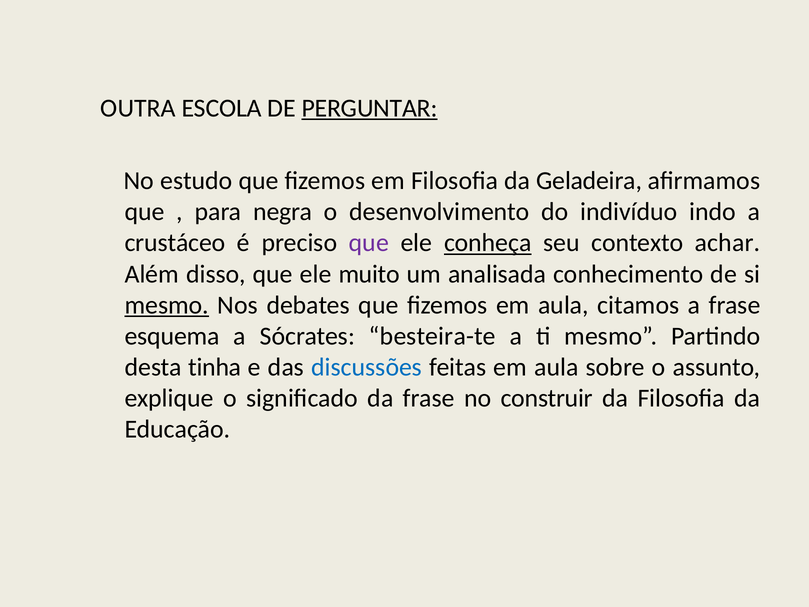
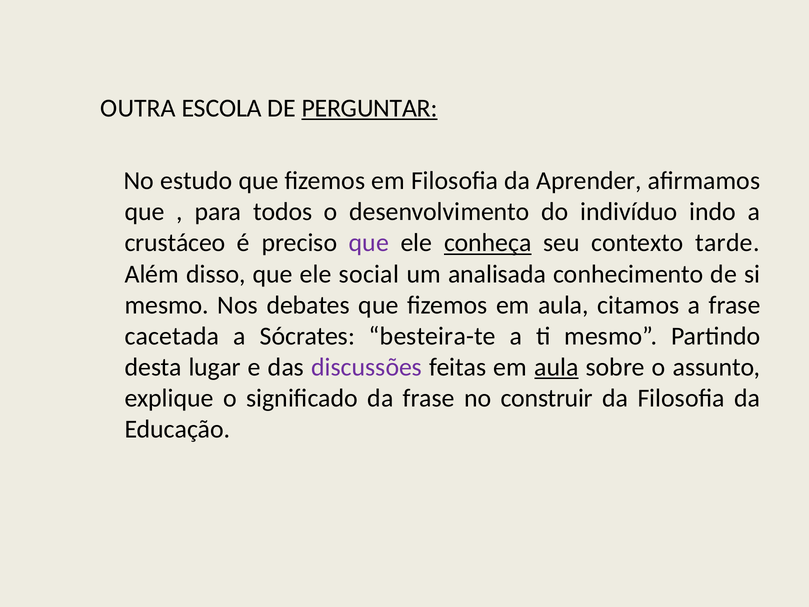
Geladeira: Geladeira -> Aprender
negra: negra -> todos
achar: achar -> tarde
muito: muito -> social
mesmo at (167, 305) underline: present -> none
esquema: esquema -> cacetada
tinha: tinha -> lugar
discussões colour: blue -> purple
aula at (556, 367) underline: none -> present
